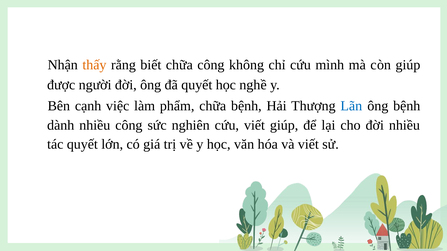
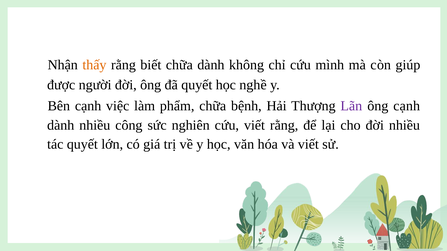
chữa công: công -> dành
Lãn colour: blue -> purple
ông bệnh: bệnh -> cạnh
viết giúp: giúp -> rằng
